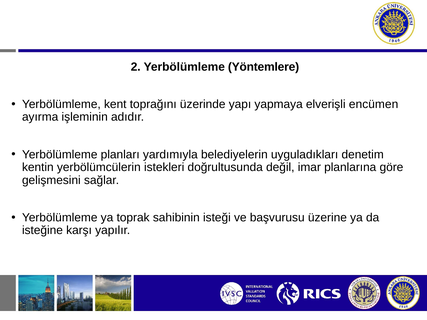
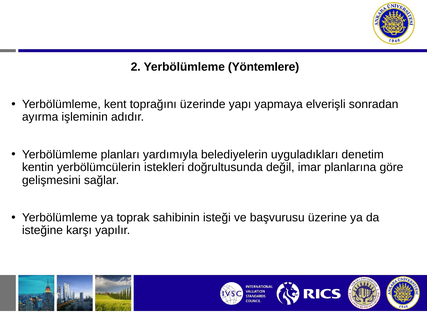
encümen: encümen -> sonradan
